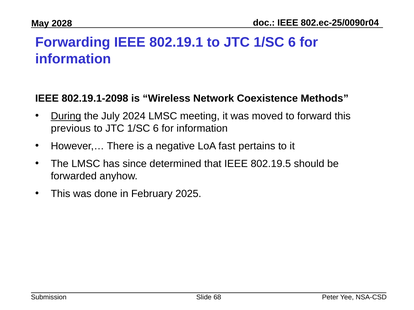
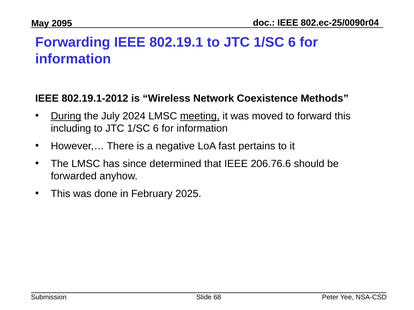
2028: 2028 -> 2095
802.19.1-2098: 802.19.1-2098 -> 802.19.1-2012
meeting underline: none -> present
previous: previous -> including
802.19.5: 802.19.5 -> 206.76.6
